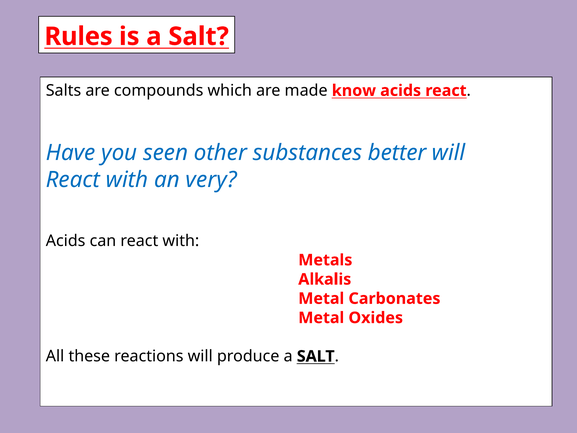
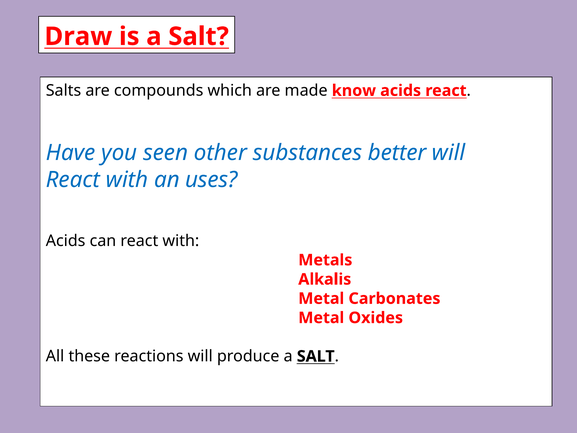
Rules: Rules -> Draw
very: very -> uses
